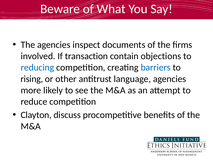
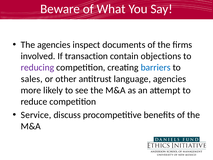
reducing colour: blue -> purple
rising: rising -> sales
Clayton: Clayton -> Service
